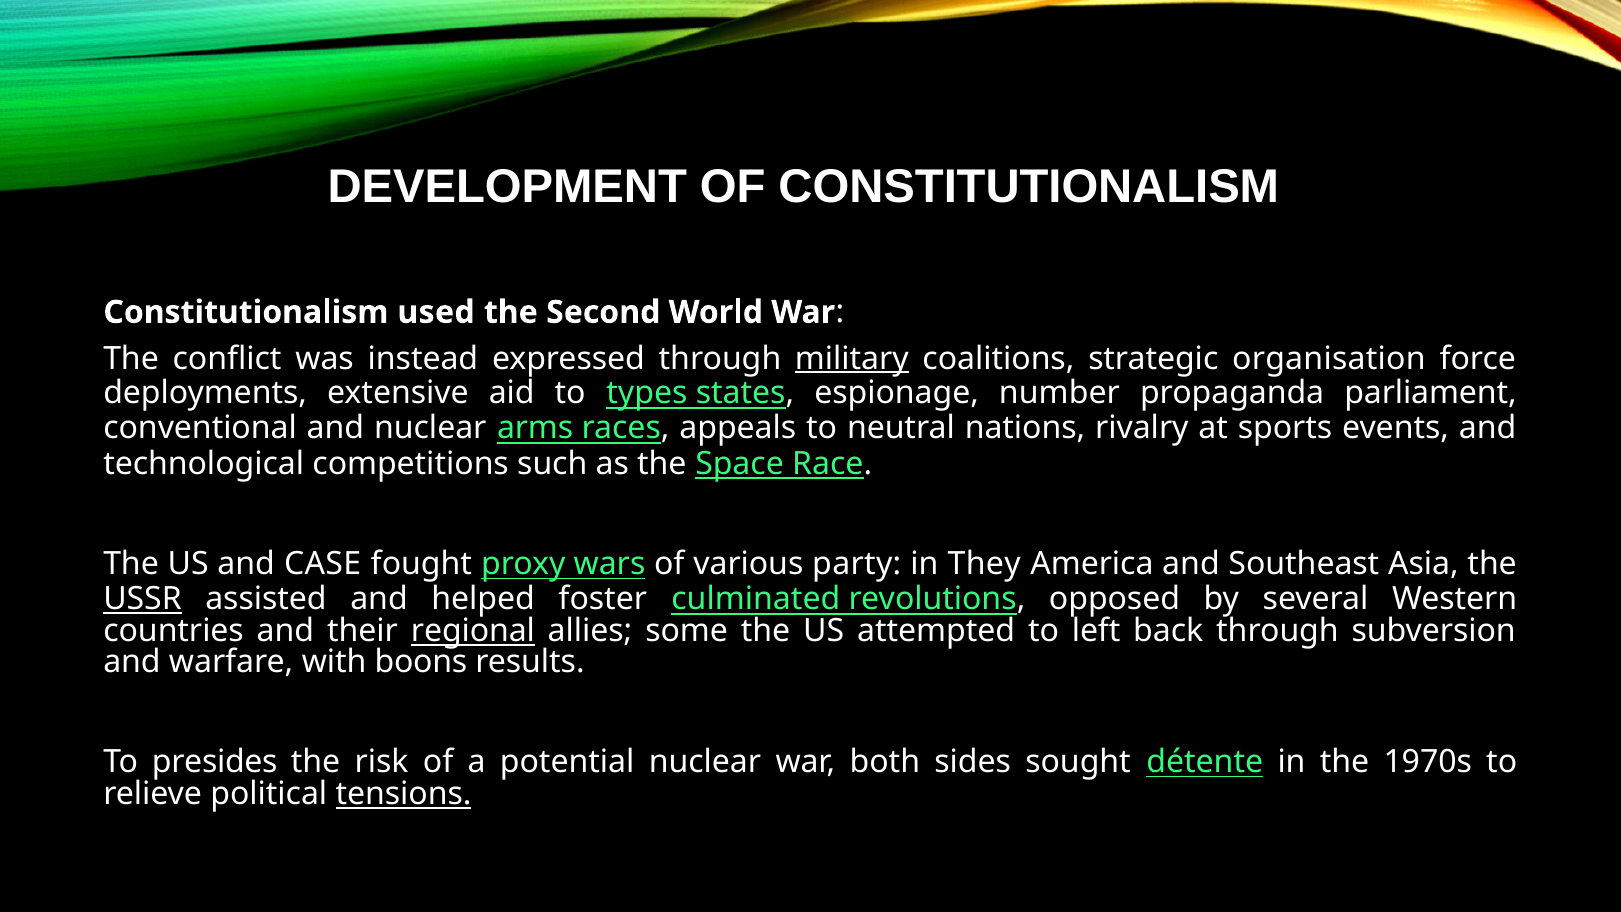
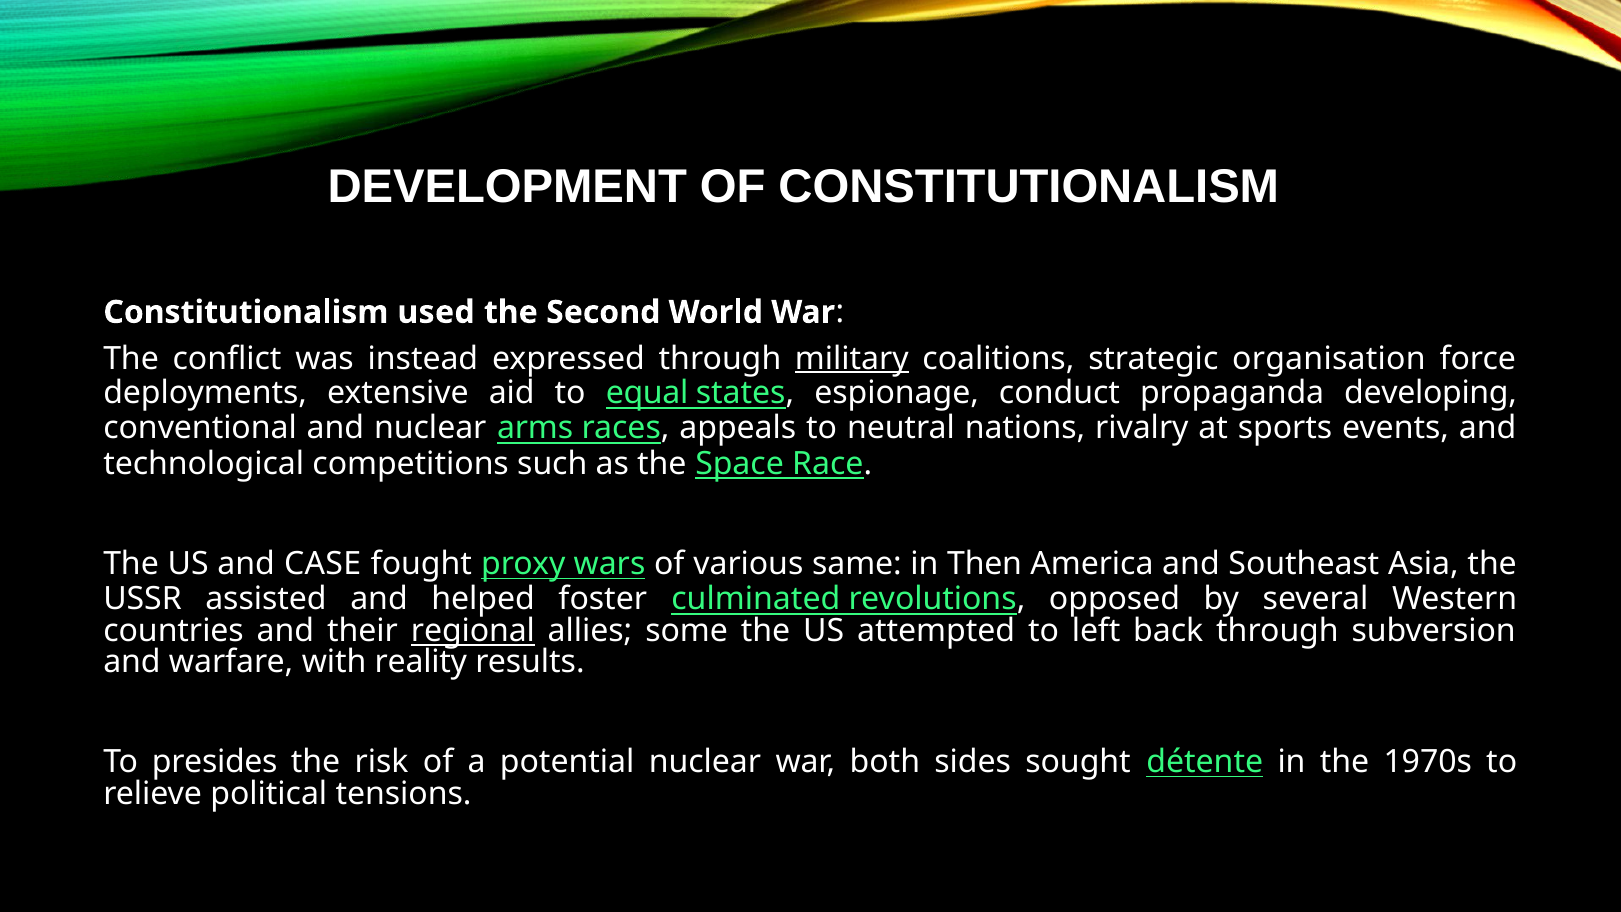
types: types -> equal
number: number -> conduct
parliament: parliament -> developing
party: party -> same
They: They -> Then
USSR underline: present -> none
boons: boons -> reality
tensions underline: present -> none
